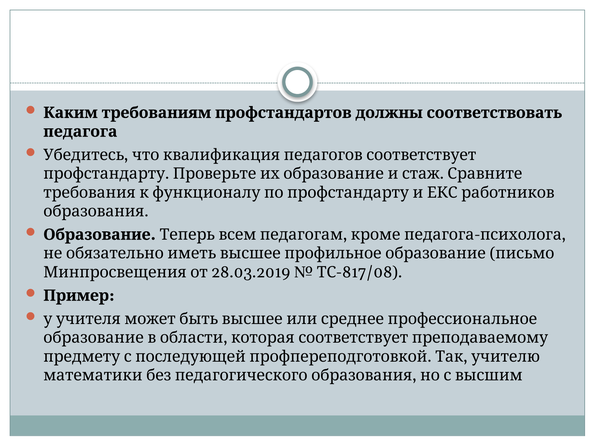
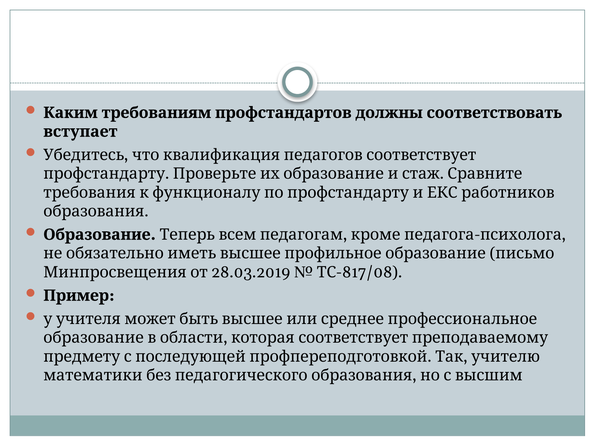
педагога: педагога -> вступает
